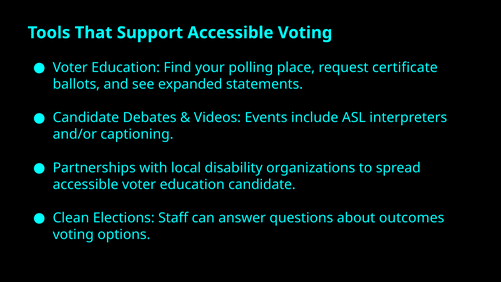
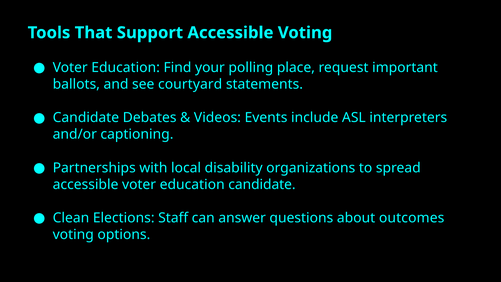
certificate: certificate -> important
expanded: expanded -> courtyard
